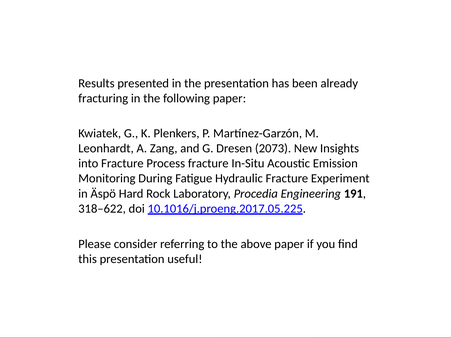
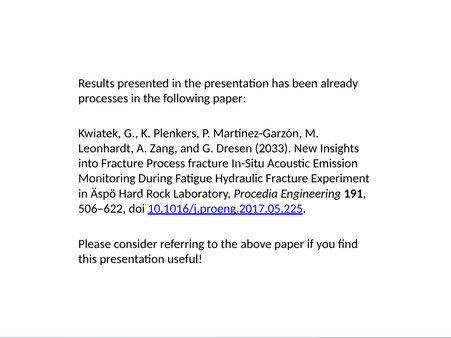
fracturing: fracturing -> processes
2073: 2073 -> 2033
318–622: 318–622 -> 506–622
